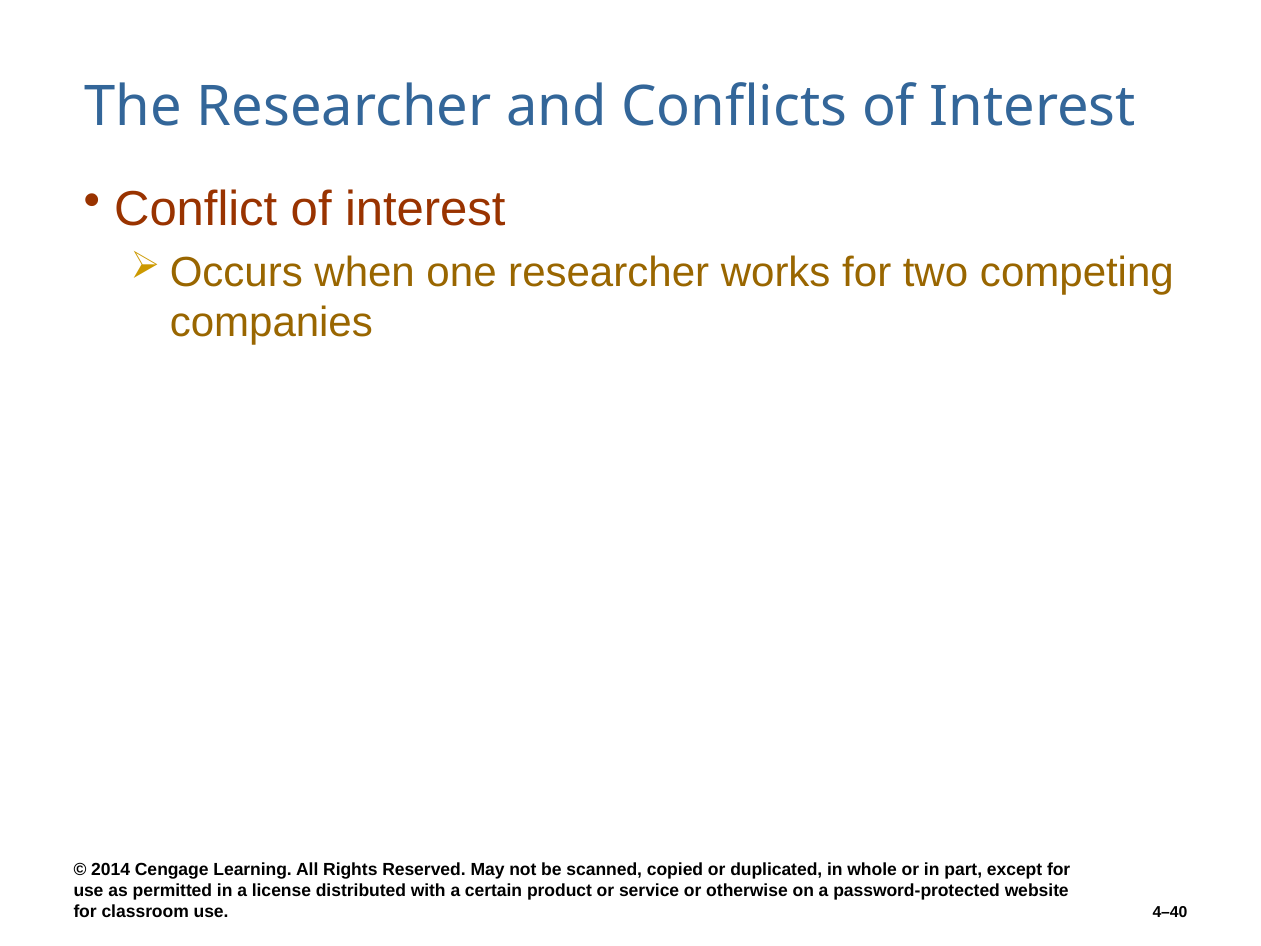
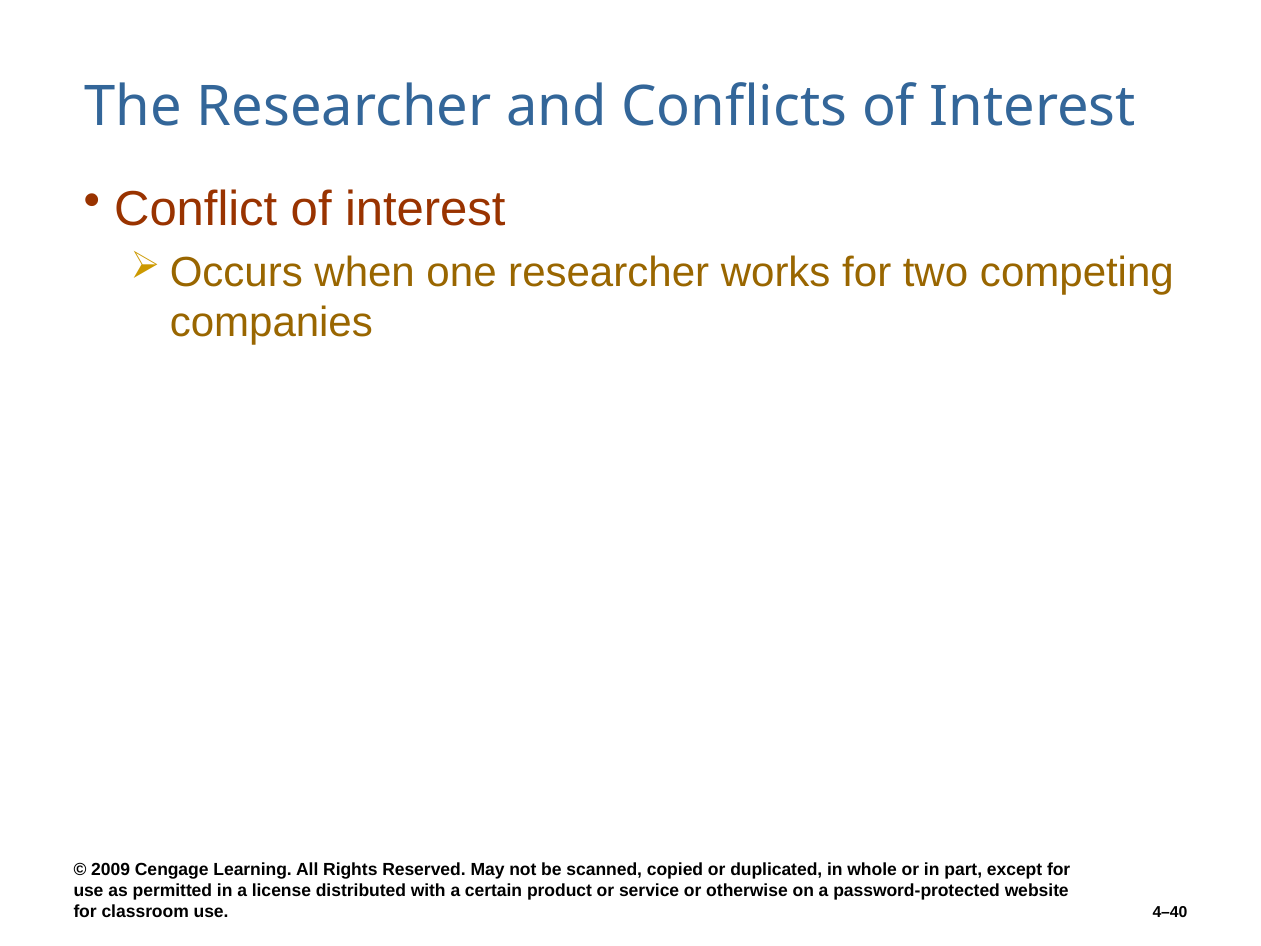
2014: 2014 -> 2009
